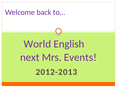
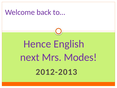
World: World -> Hence
Events: Events -> Modes
